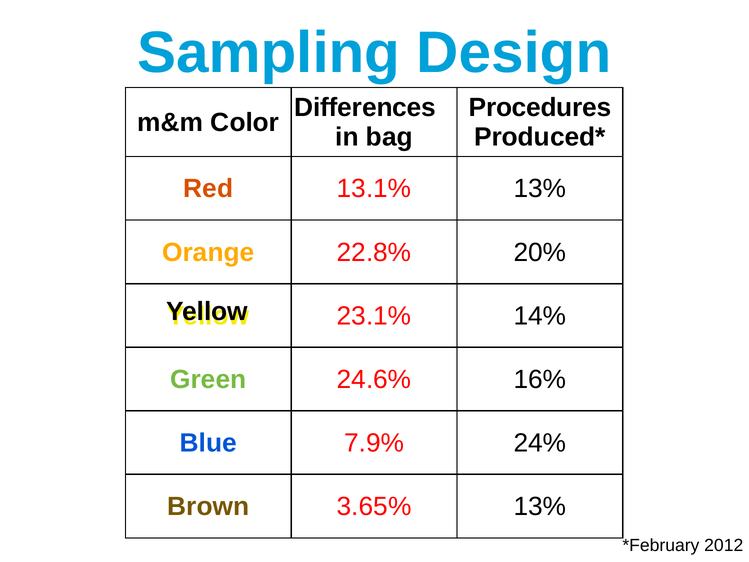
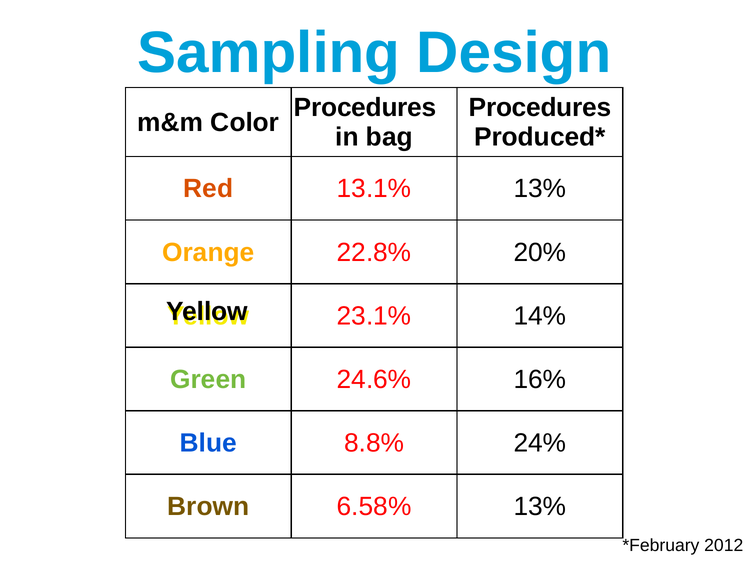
Differences at (365, 108): Differences -> Procedures
7.9%: 7.9% -> 8.8%
3.65%: 3.65% -> 6.58%
